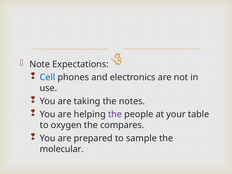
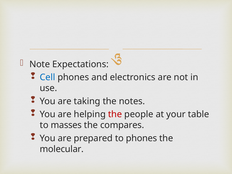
the at (115, 114) colour: purple -> red
oxygen: oxygen -> masses
to sample: sample -> phones
